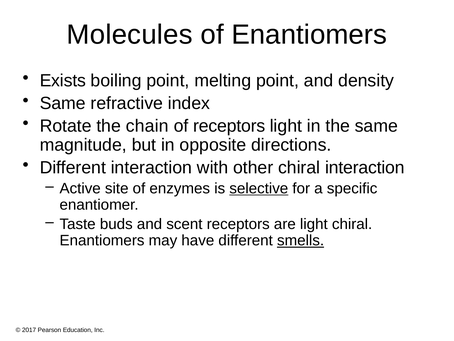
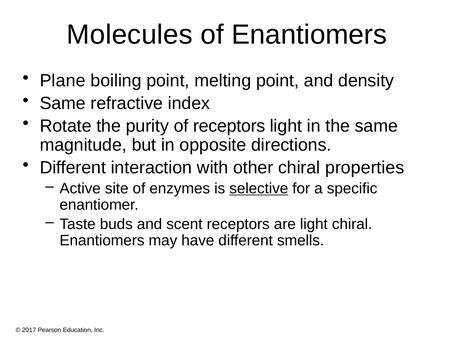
Exists: Exists -> Plane
chain: chain -> purity
chiral interaction: interaction -> properties
smells underline: present -> none
